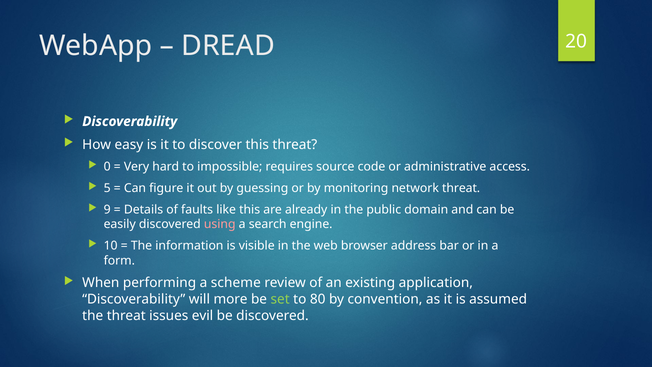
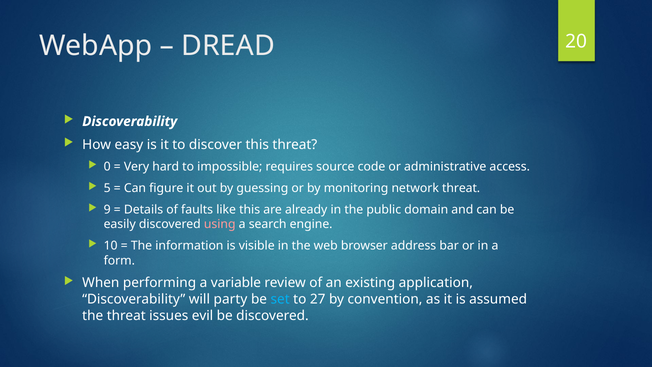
scheme: scheme -> variable
more: more -> party
set colour: light green -> light blue
80: 80 -> 27
